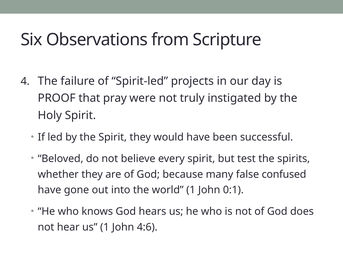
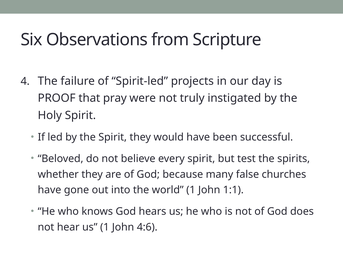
confused: confused -> churches
0:1: 0:1 -> 1:1
